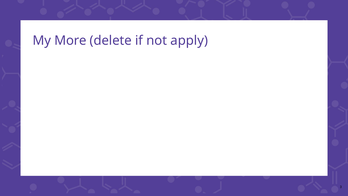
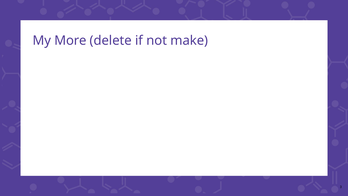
apply: apply -> make
